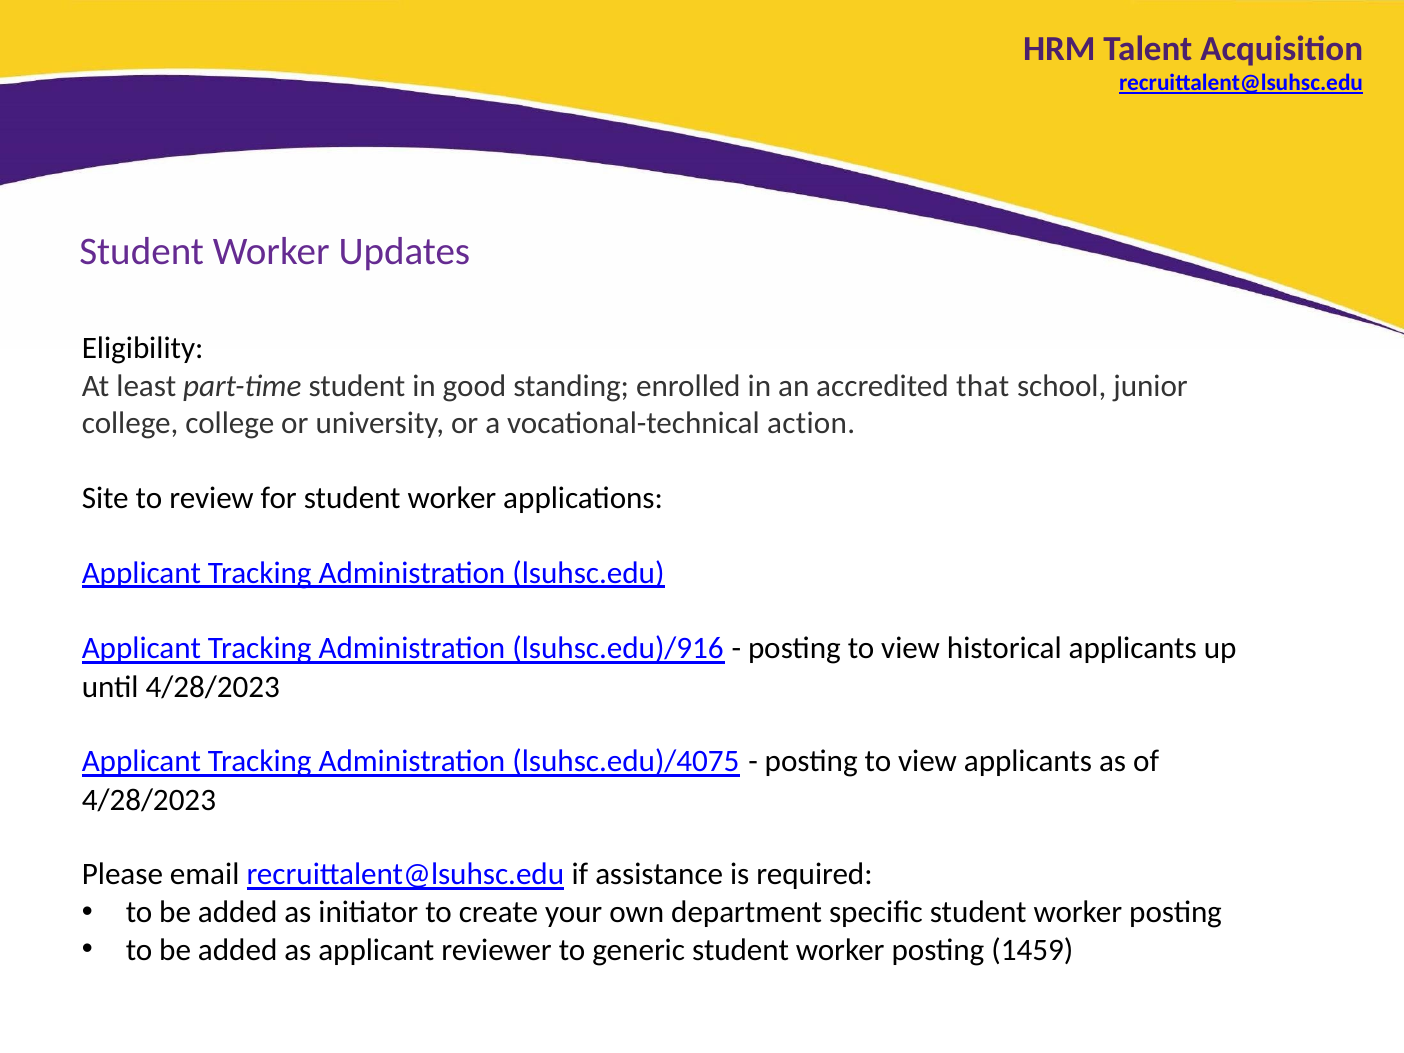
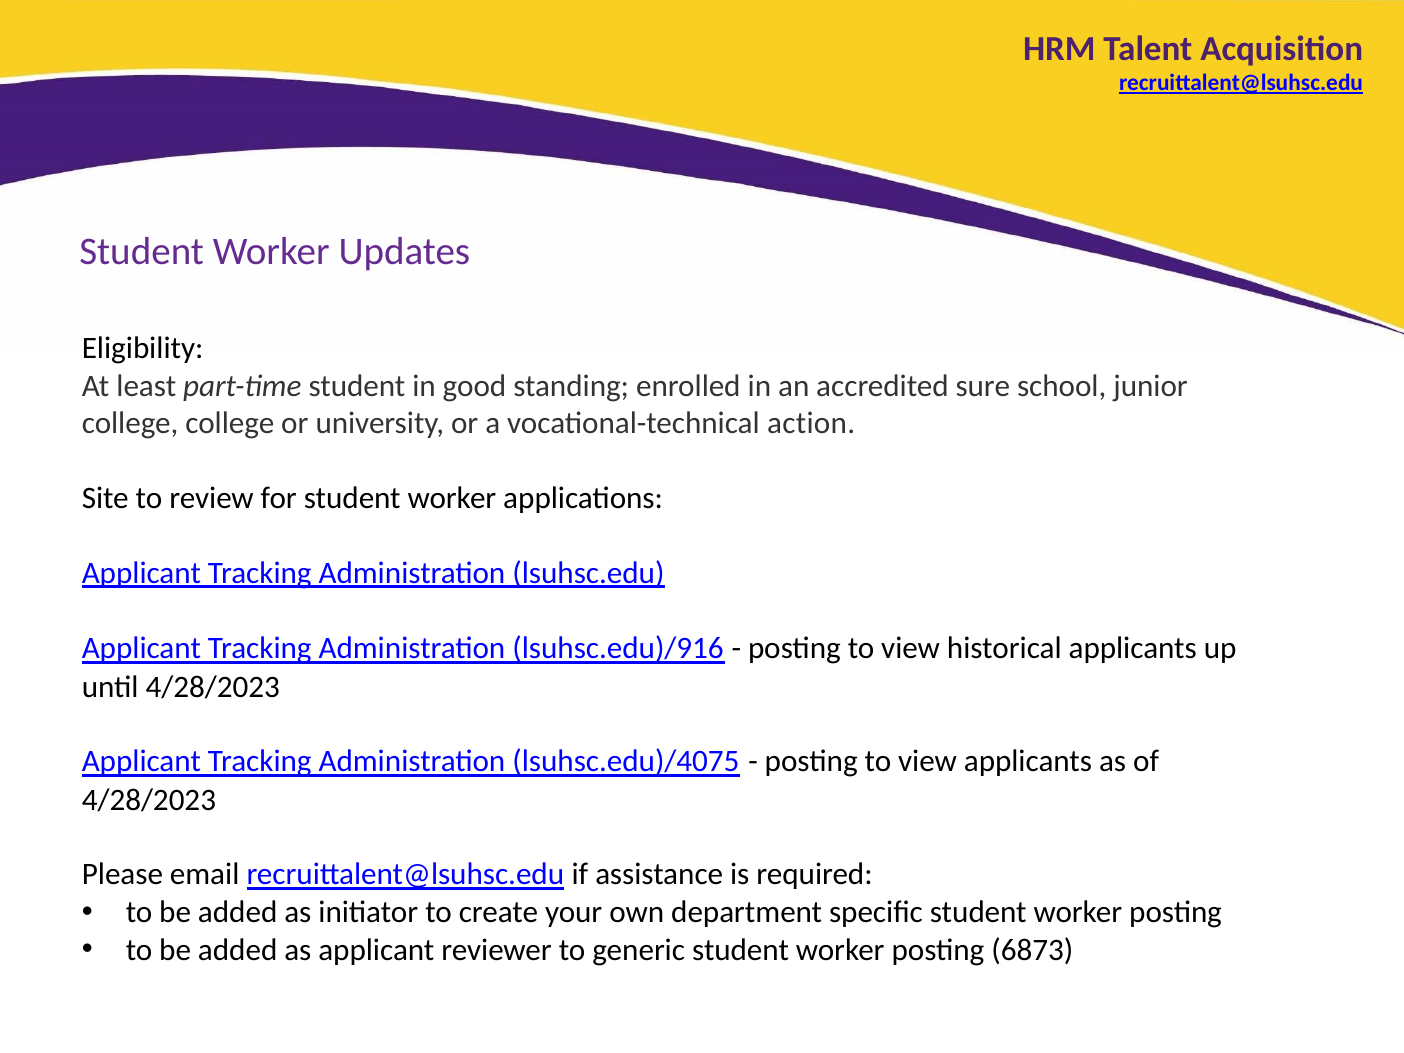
that: that -> sure
1459: 1459 -> 6873
